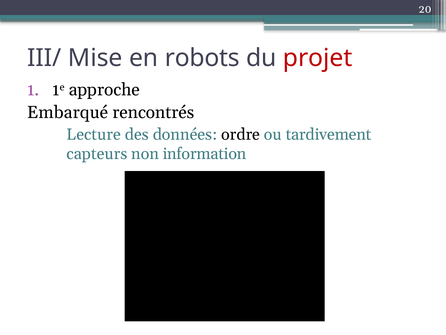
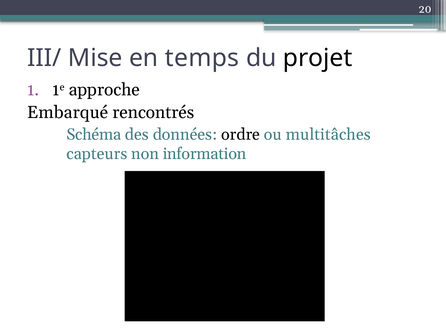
robots: robots -> temps
projet colour: red -> black
Lecture: Lecture -> Schéma
tardivement: tardivement -> multitâches
